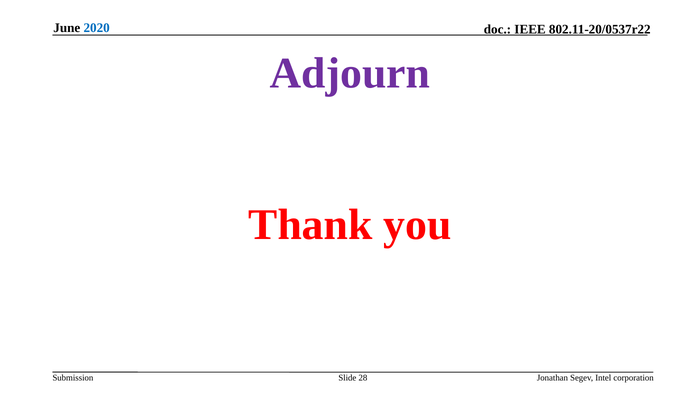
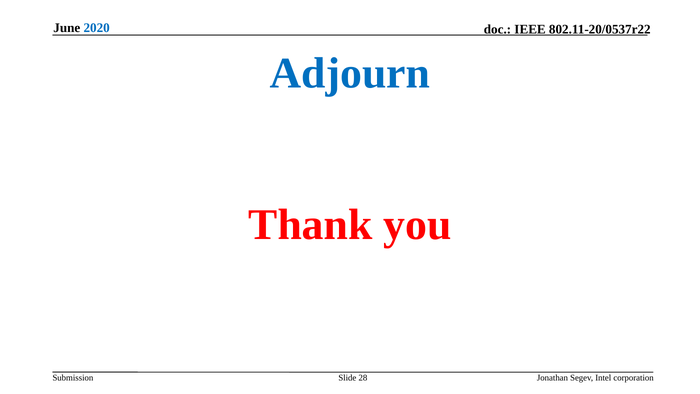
Adjourn colour: purple -> blue
